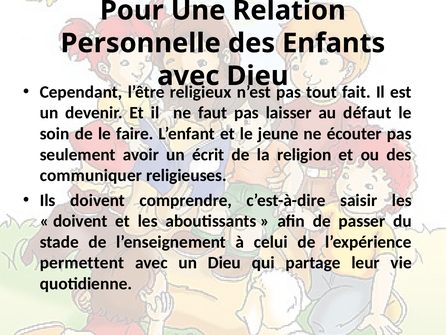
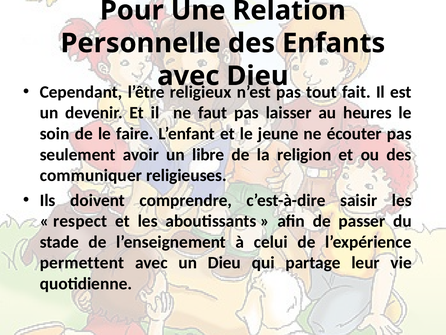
défaut: défaut -> heures
écrit: écrit -> libre
doivent at (80, 221): doivent -> respect
